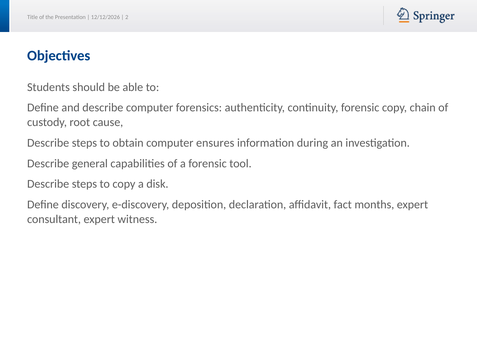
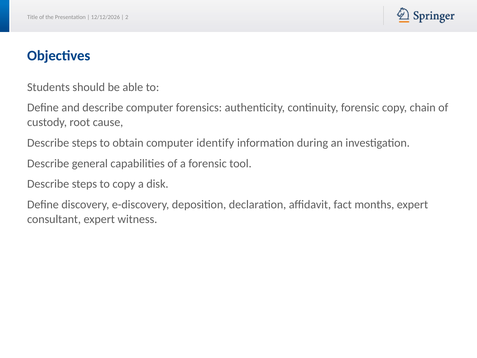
ensures: ensures -> identify
